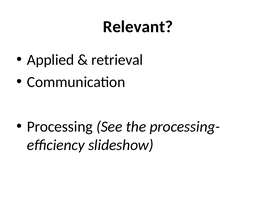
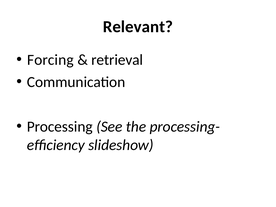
Applied: Applied -> Forcing
